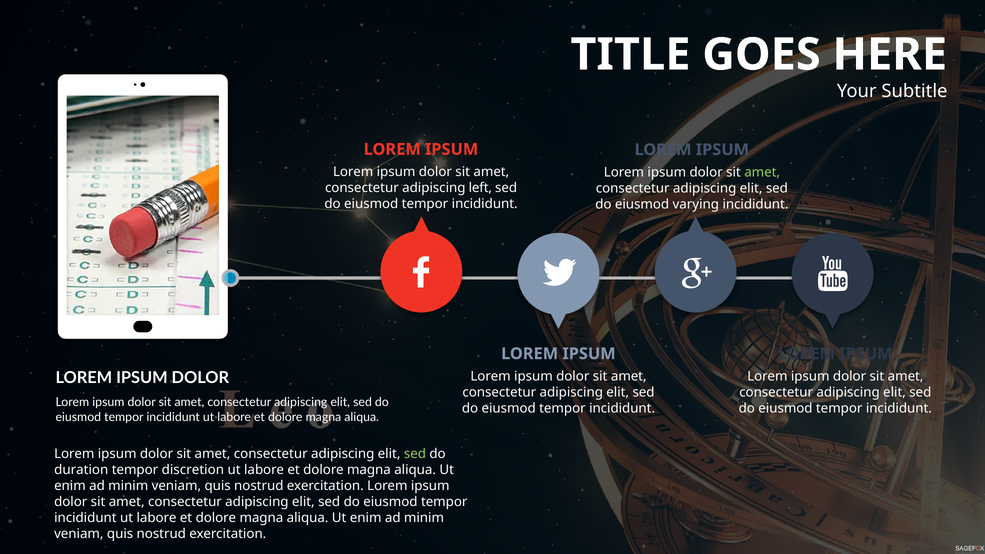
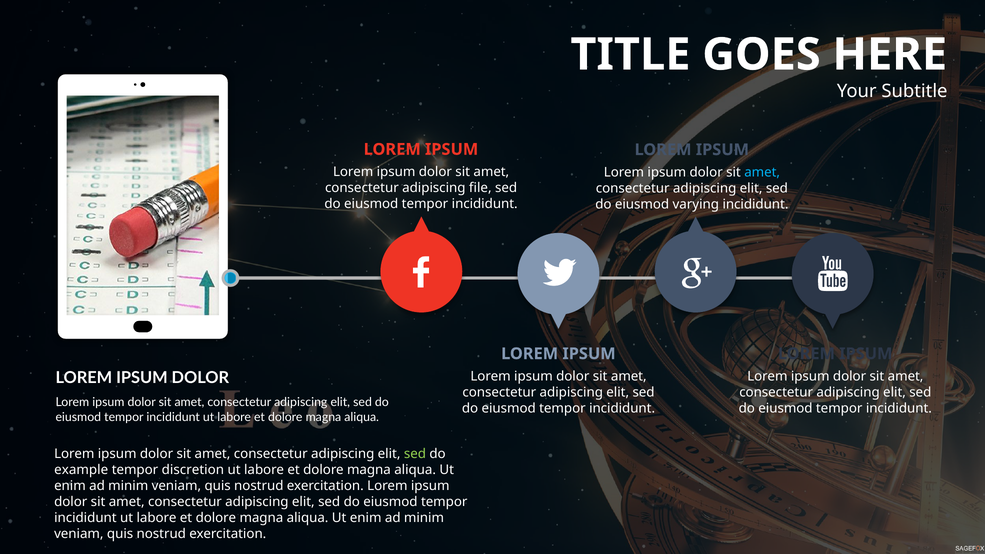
amet at (762, 172) colour: light green -> light blue
left: left -> file
duration: duration -> example
